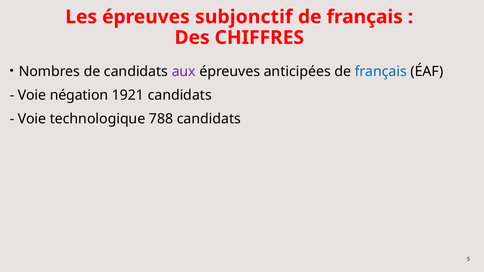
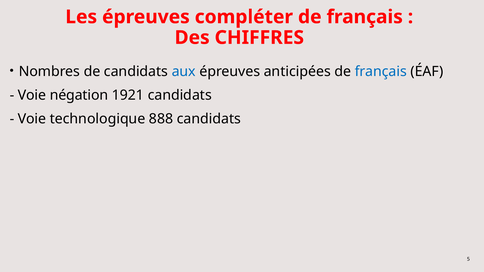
subjonctif: subjonctif -> compléter
aux colour: purple -> blue
788: 788 -> 888
